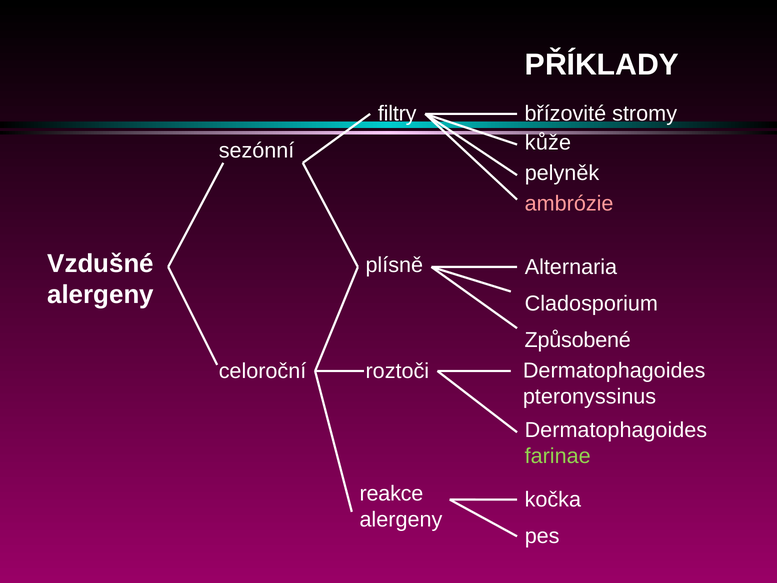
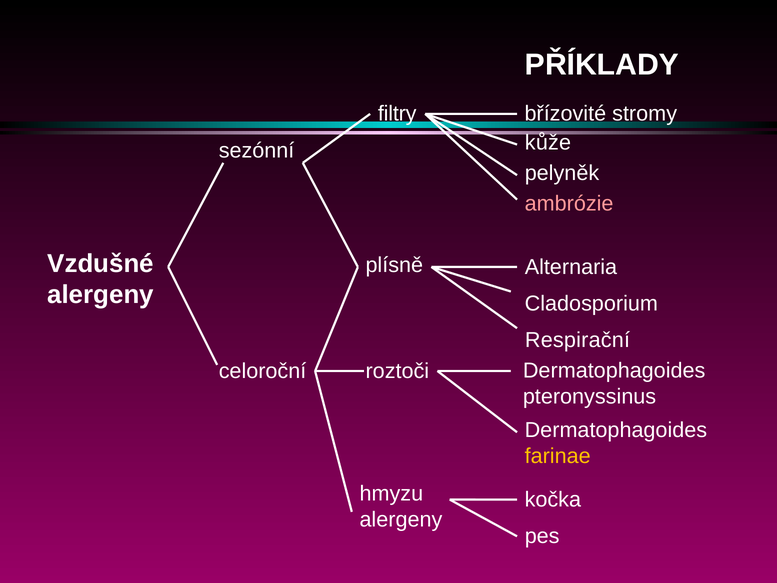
Způsobené: Způsobené -> Respirační
farinae colour: light green -> yellow
reakce: reakce -> hmyzu
